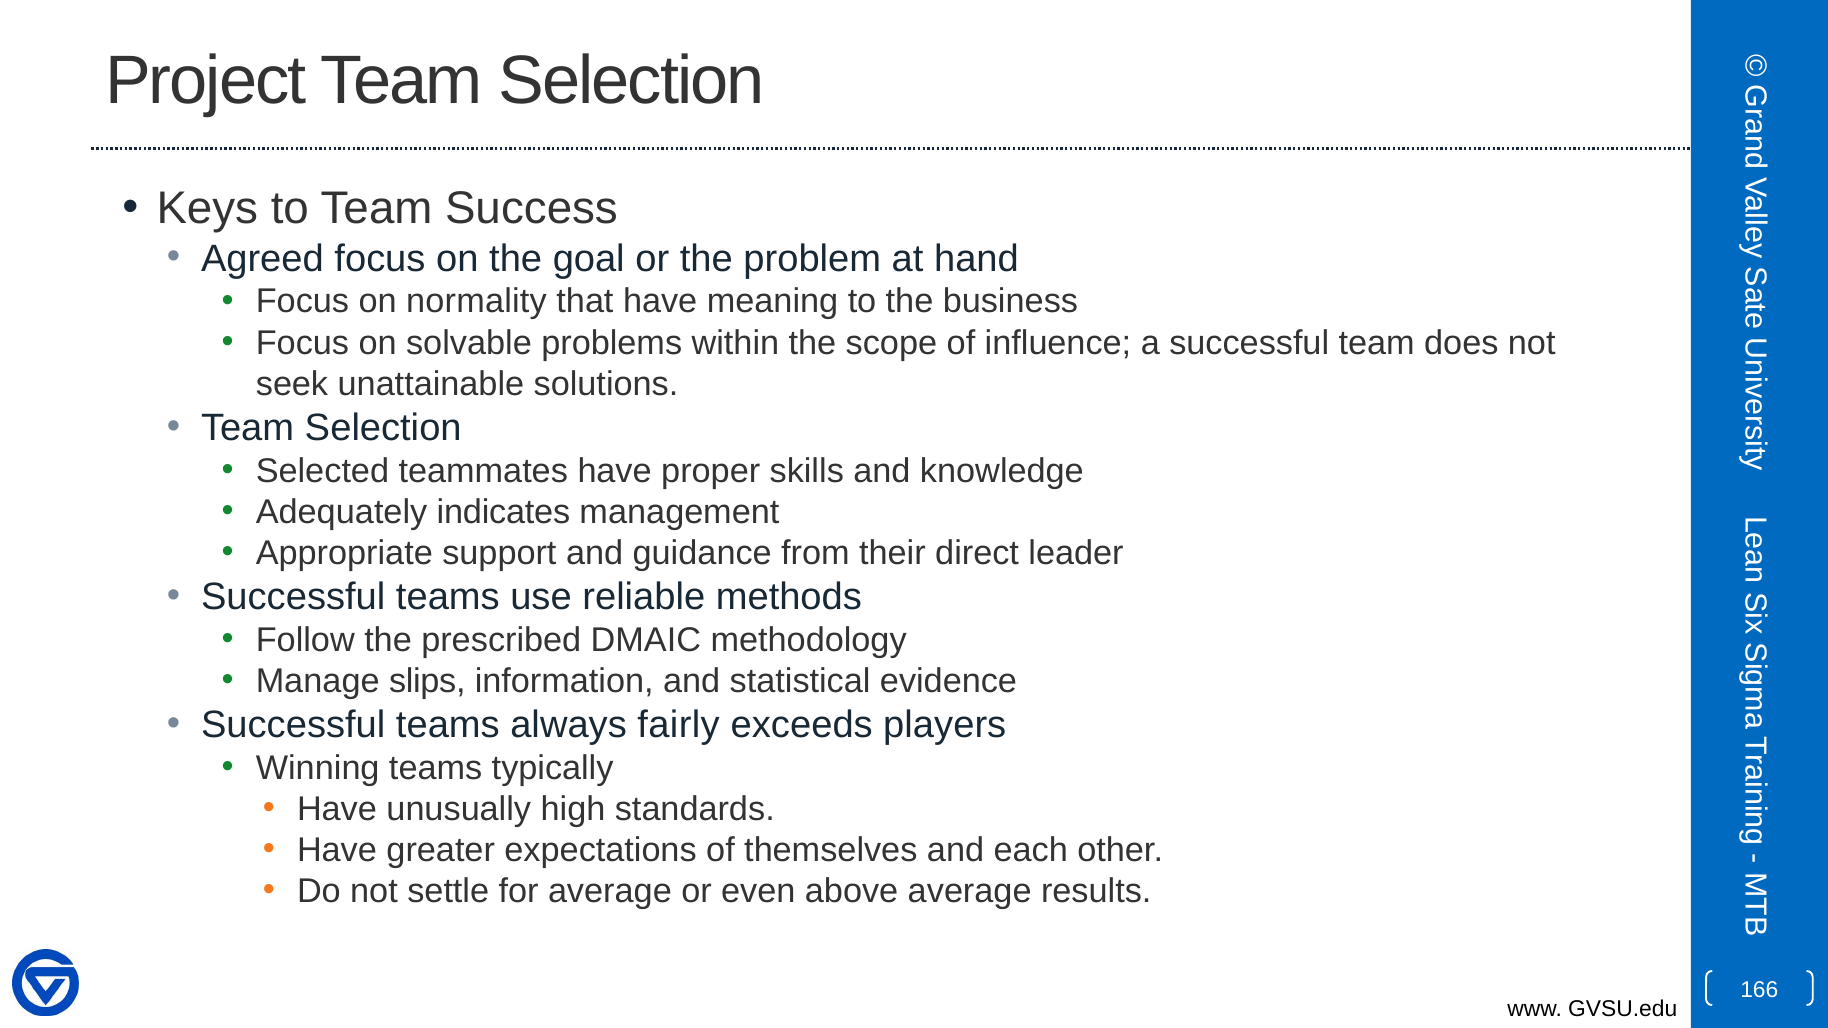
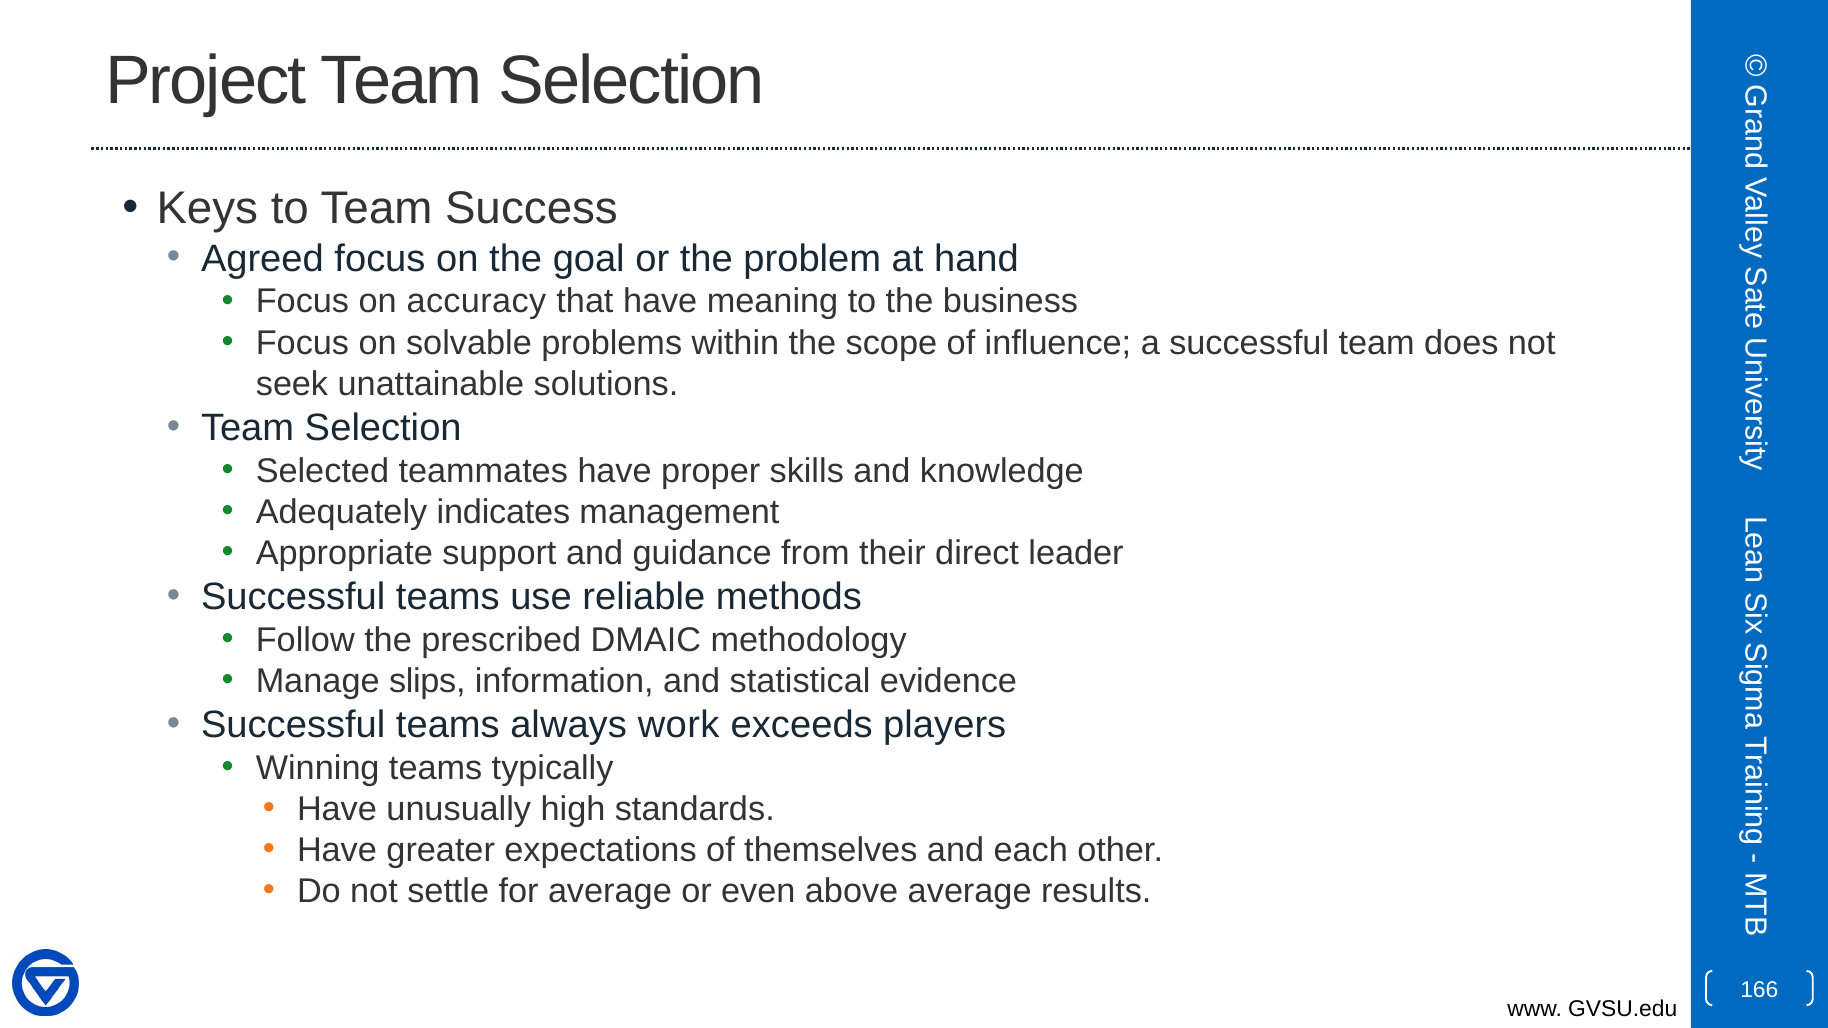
normality: normality -> accuracy
fairly: fairly -> work
